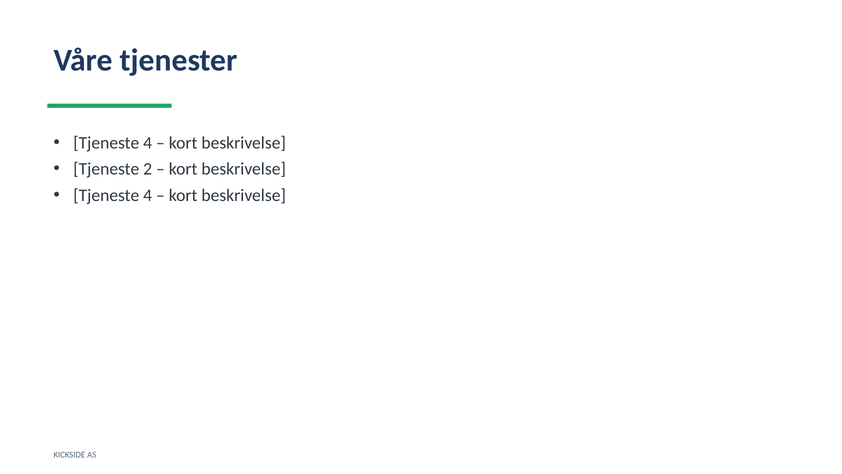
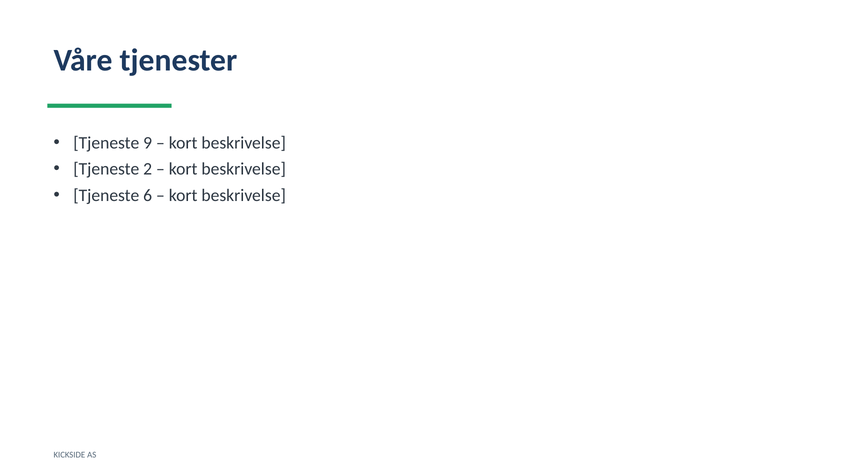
4 at (148, 143): 4 -> 9
4 at (148, 195): 4 -> 6
